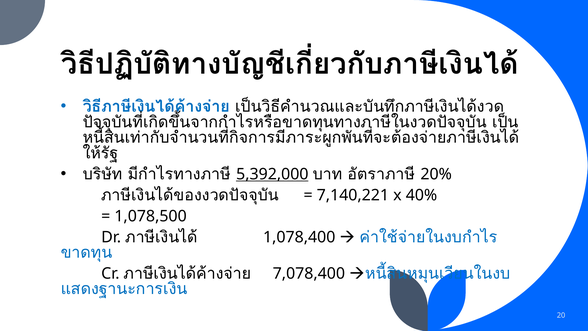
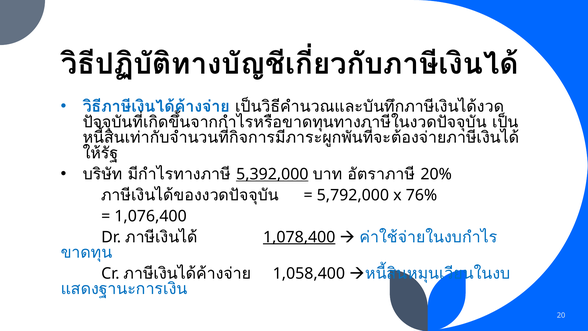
7,140,221: 7,140,221 -> 5,792,000
40%: 40% -> 76%
1,078,500: 1,078,500 -> 1,076,400
1,078,400 underline: none -> present
7,078,400: 7,078,400 -> 1,058,400
